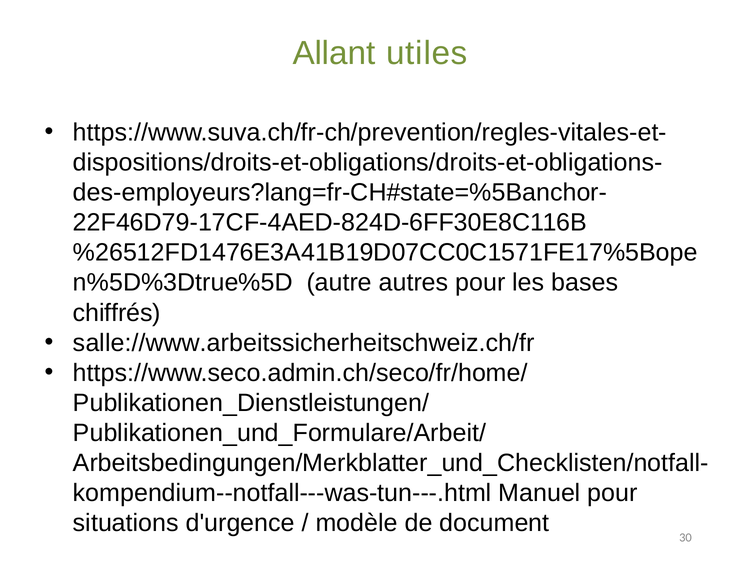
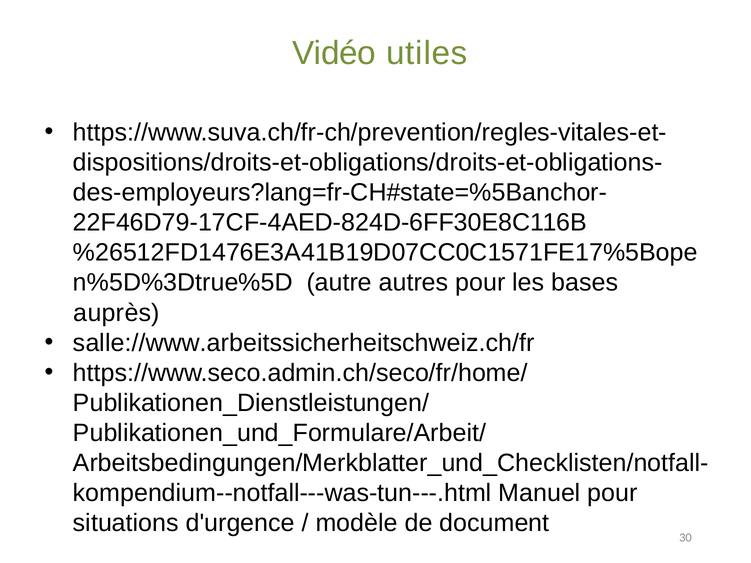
Allant: Allant -> Vidéo
chiffrés: chiffrés -> auprès
